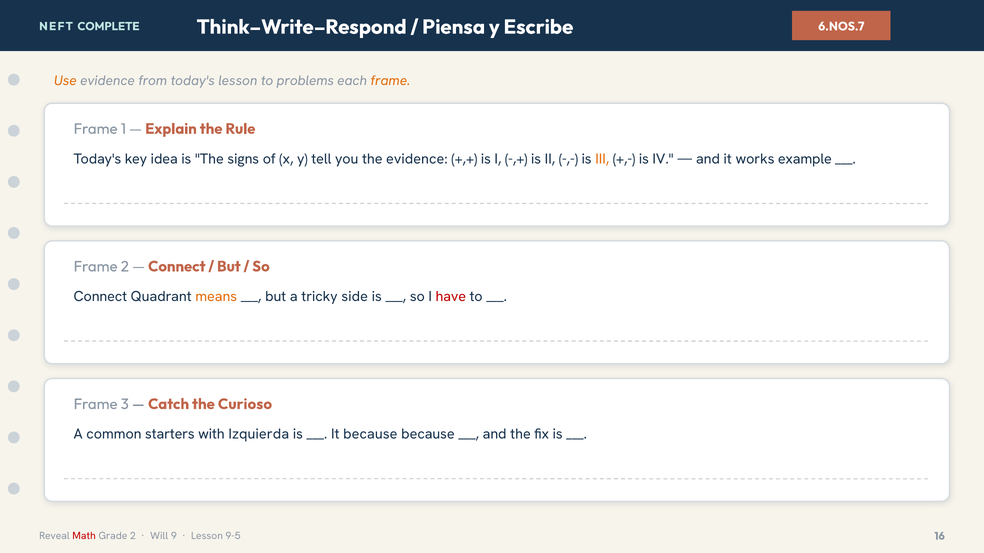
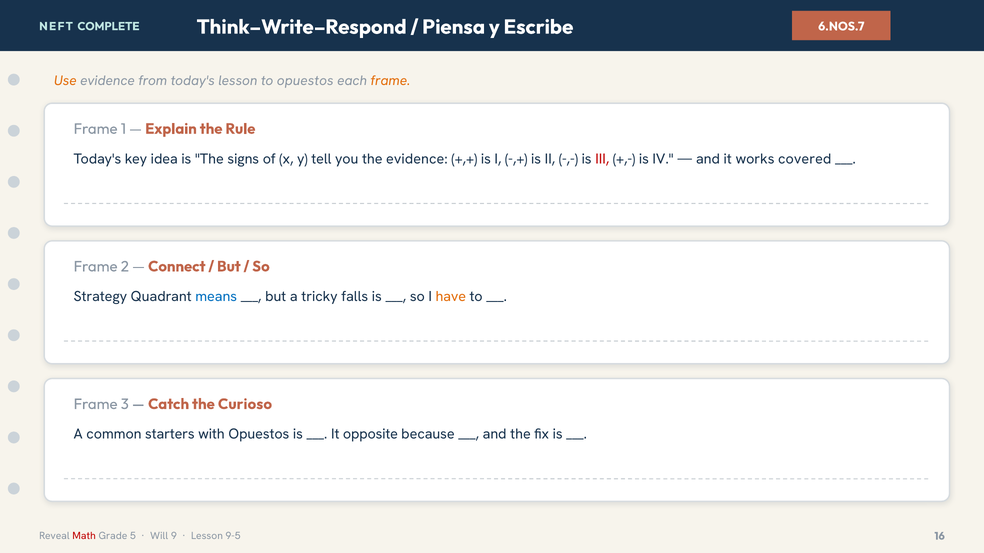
to problems: problems -> opuestos
III colour: orange -> red
example: example -> covered
Connect at (100, 297): Connect -> Strategy
means colour: orange -> blue
side: side -> falls
have colour: red -> orange
with Izquierda: Izquierda -> Opuestos
It because: because -> opposite
Grade 2: 2 -> 5
